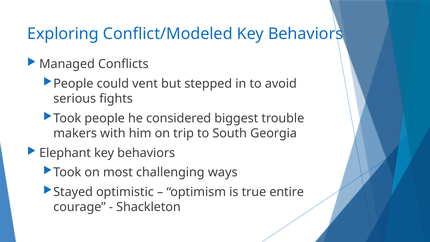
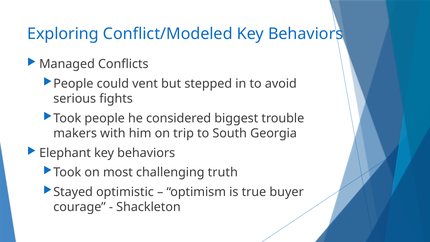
ways: ways -> truth
entire: entire -> buyer
